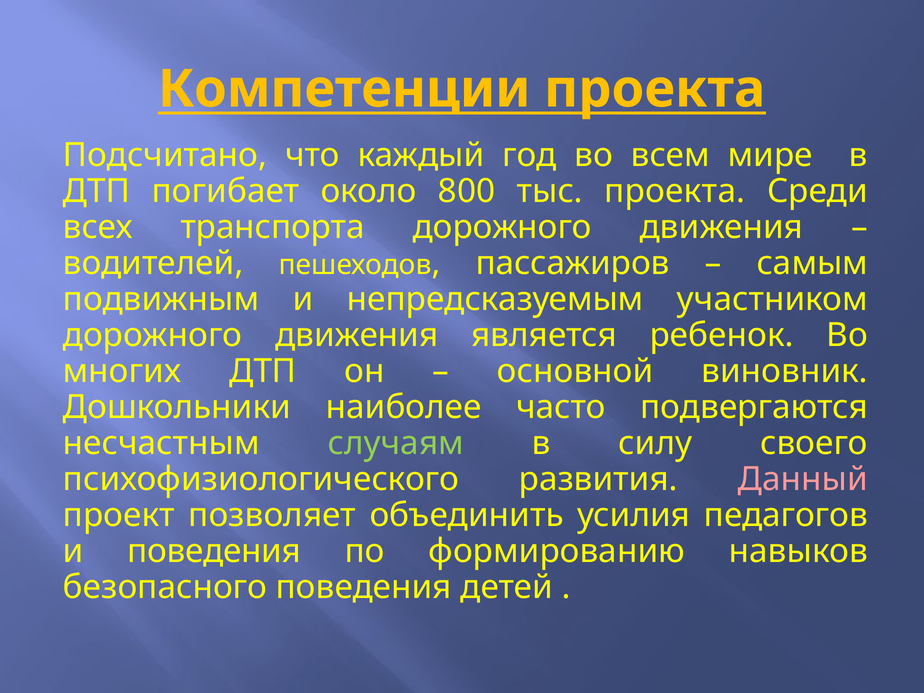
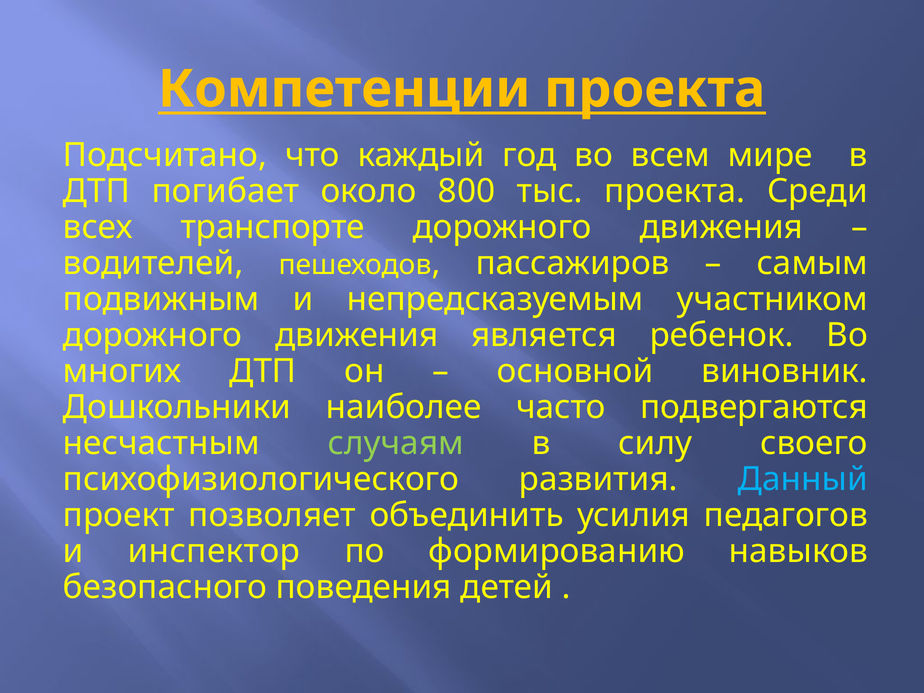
транспорта: транспорта -> транспорте
Данный colour: pink -> light blue
и поведения: поведения -> инспектор
